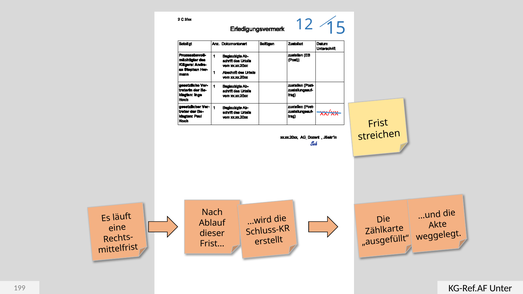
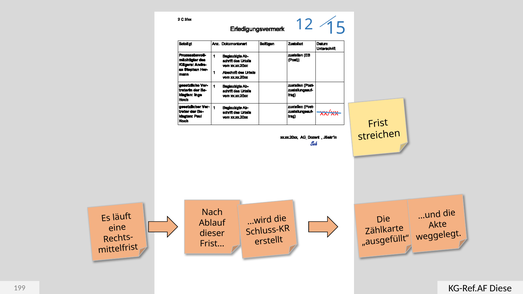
Unter: Unter -> Diese
